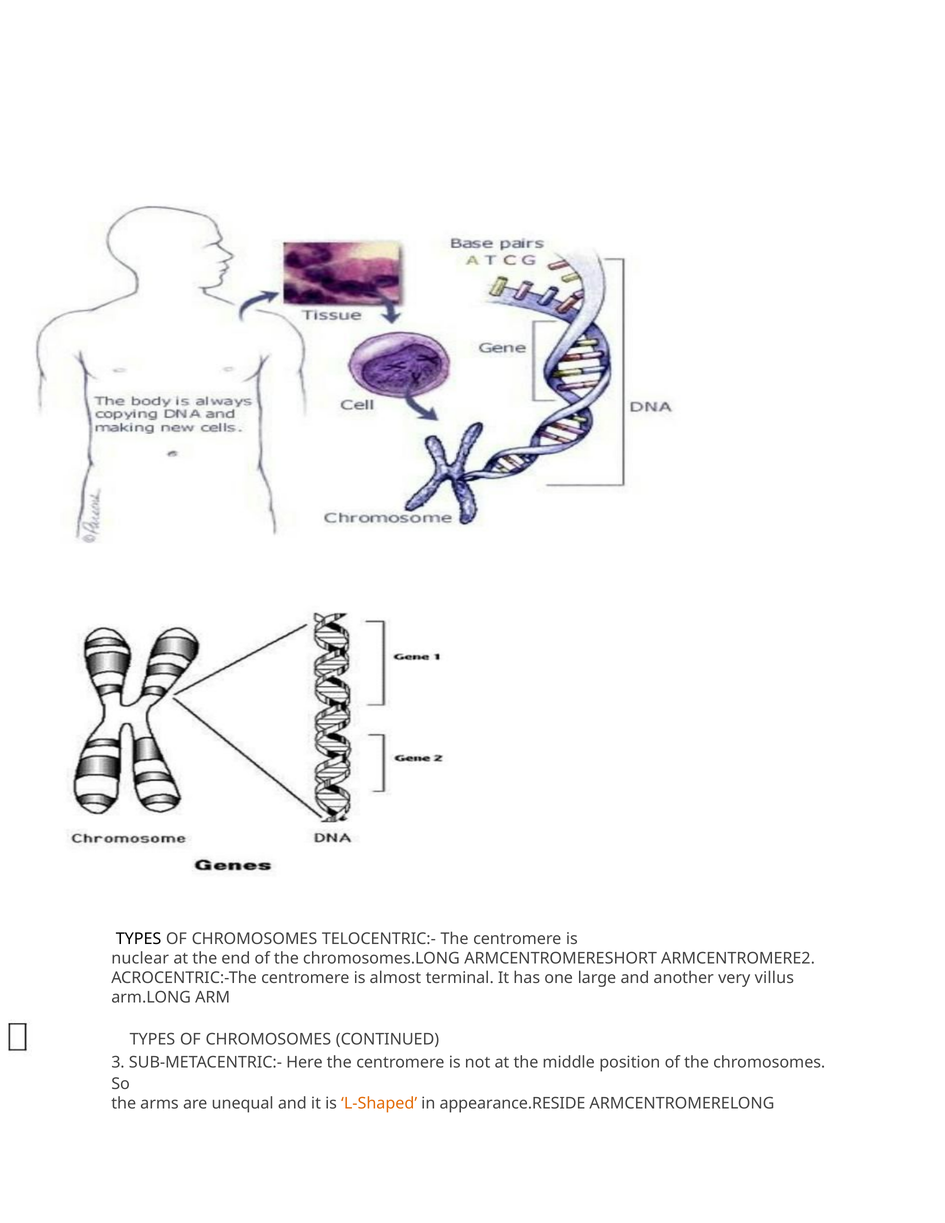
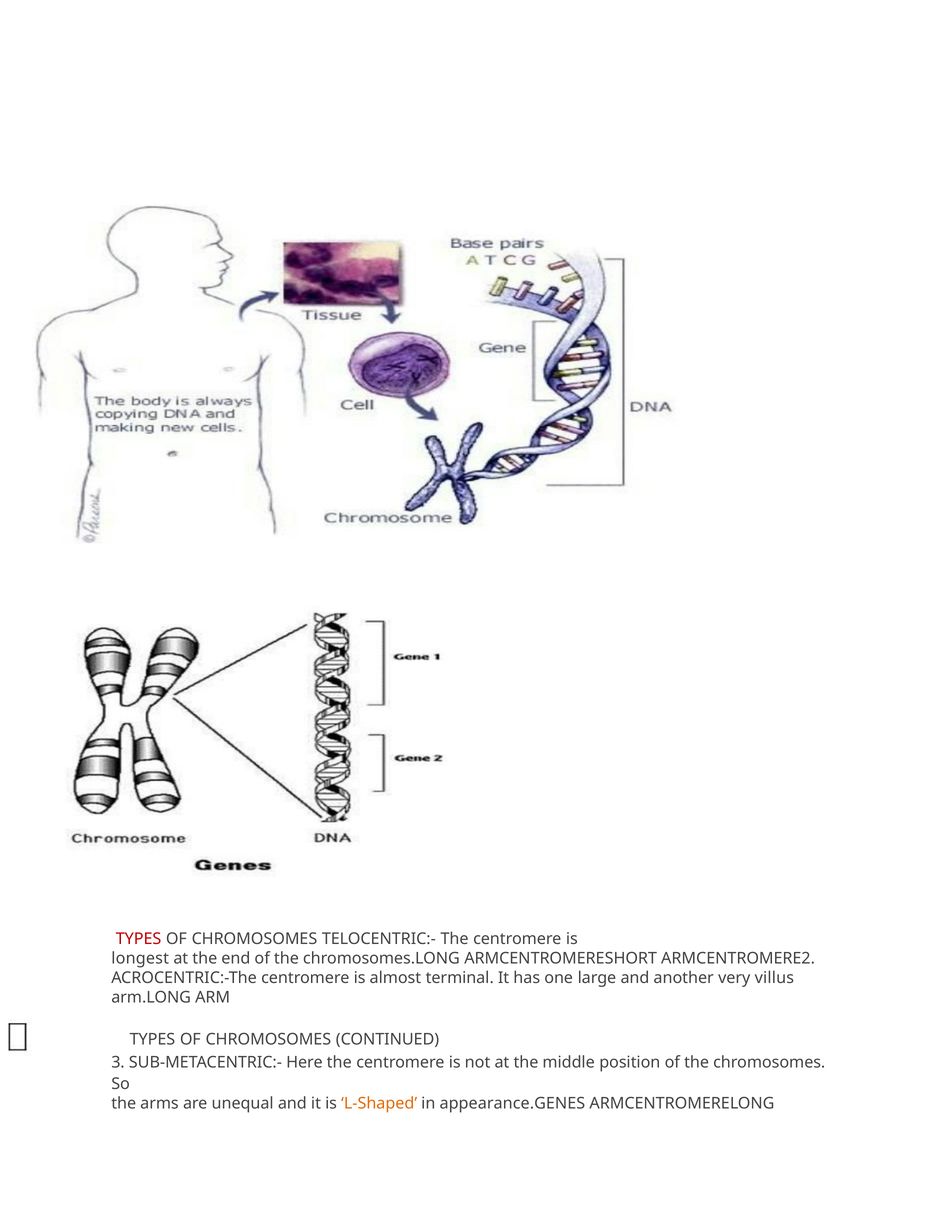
TYPES at (139, 939) colour: black -> red
nuclear: nuclear -> longest
appearance.RESIDE: appearance.RESIDE -> appearance.GENES
